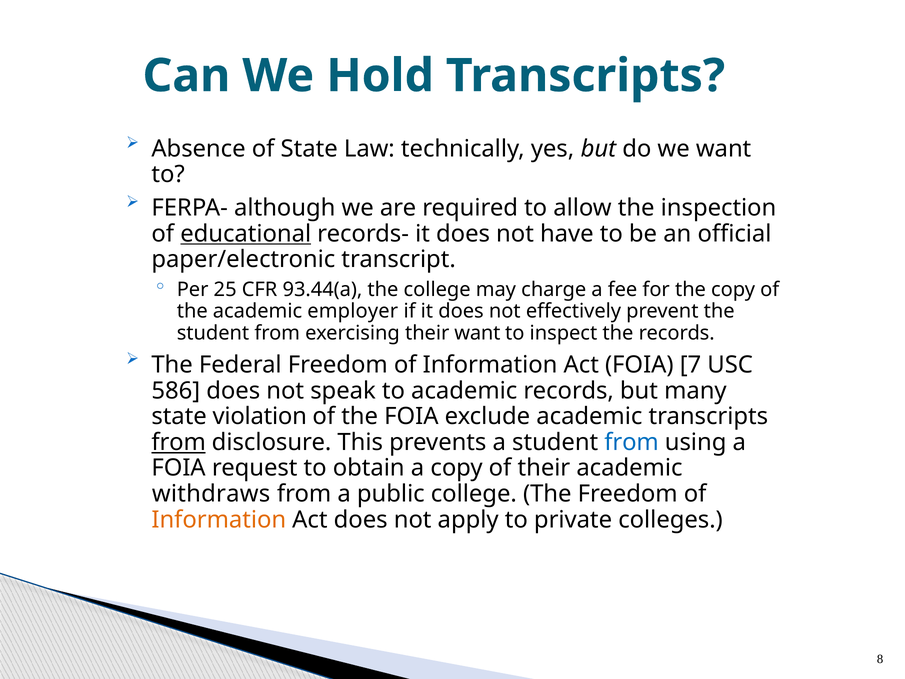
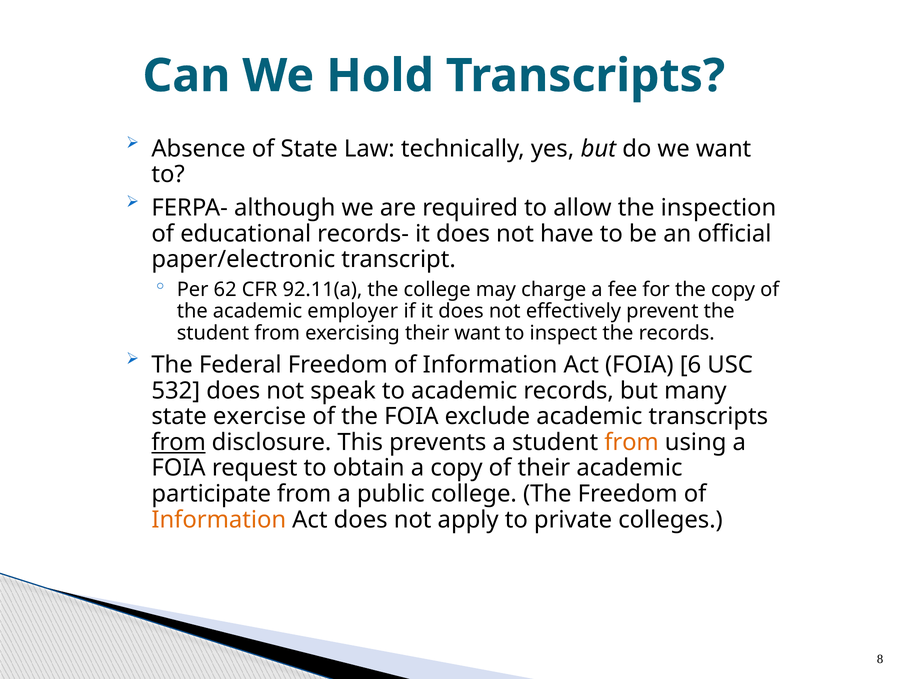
educational underline: present -> none
25: 25 -> 62
93.44(a: 93.44(a -> 92.11(a
7: 7 -> 6
586: 586 -> 532
violation: violation -> exercise
from at (632, 442) colour: blue -> orange
withdraws: withdraws -> participate
